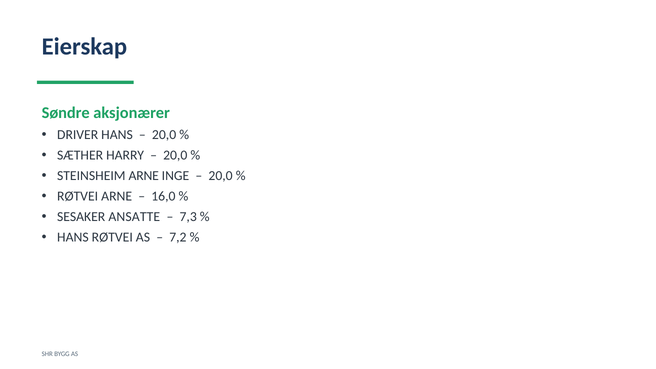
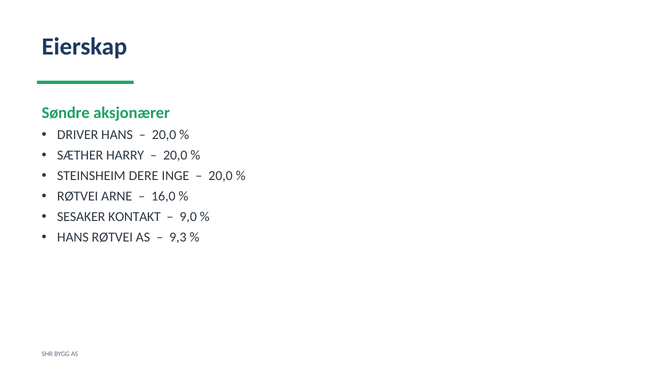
STEINSHEIM ARNE: ARNE -> DERE
ANSATTE: ANSATTE -> KONTAKT
7,3: 7,3 -> 9,0
7,2: 7,2 -> 9,3
